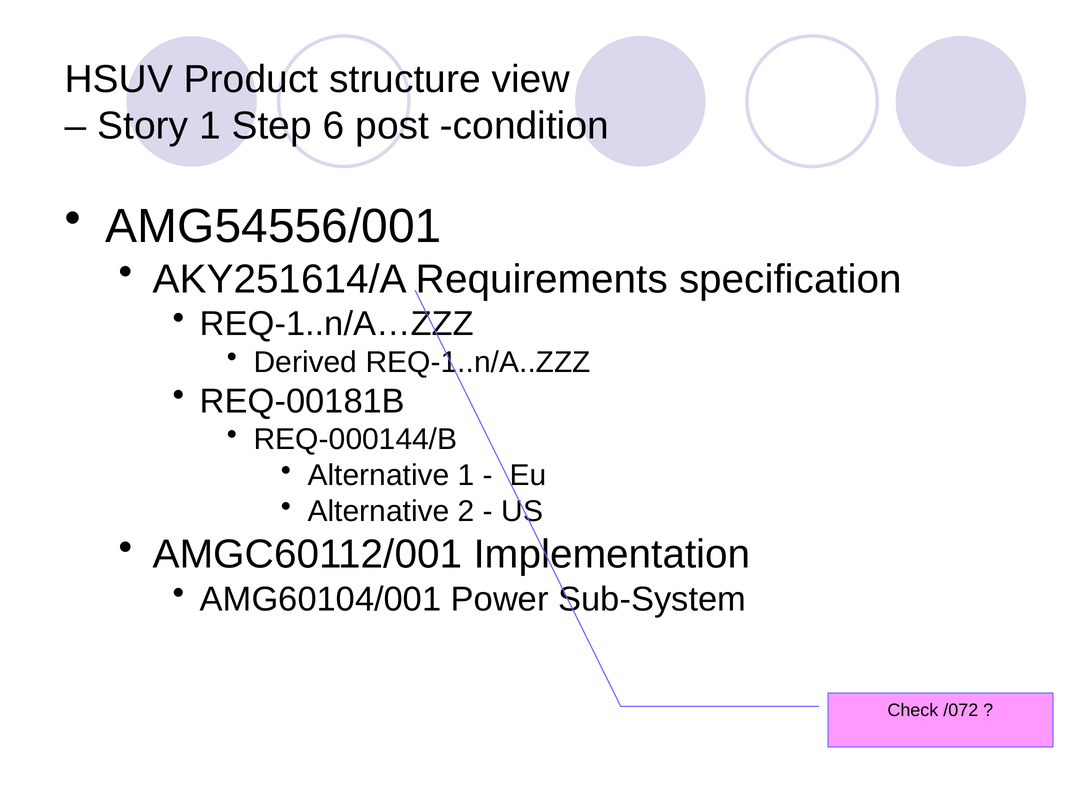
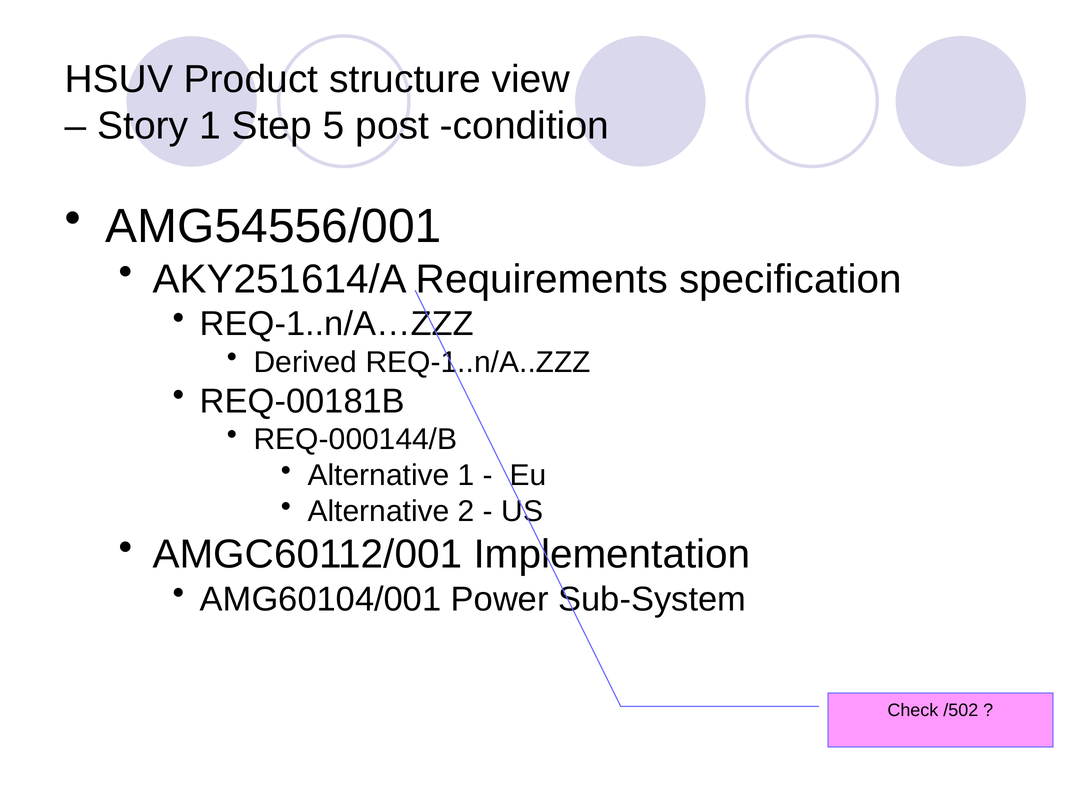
6: 6 -> 5
/072: /072 -> /502
